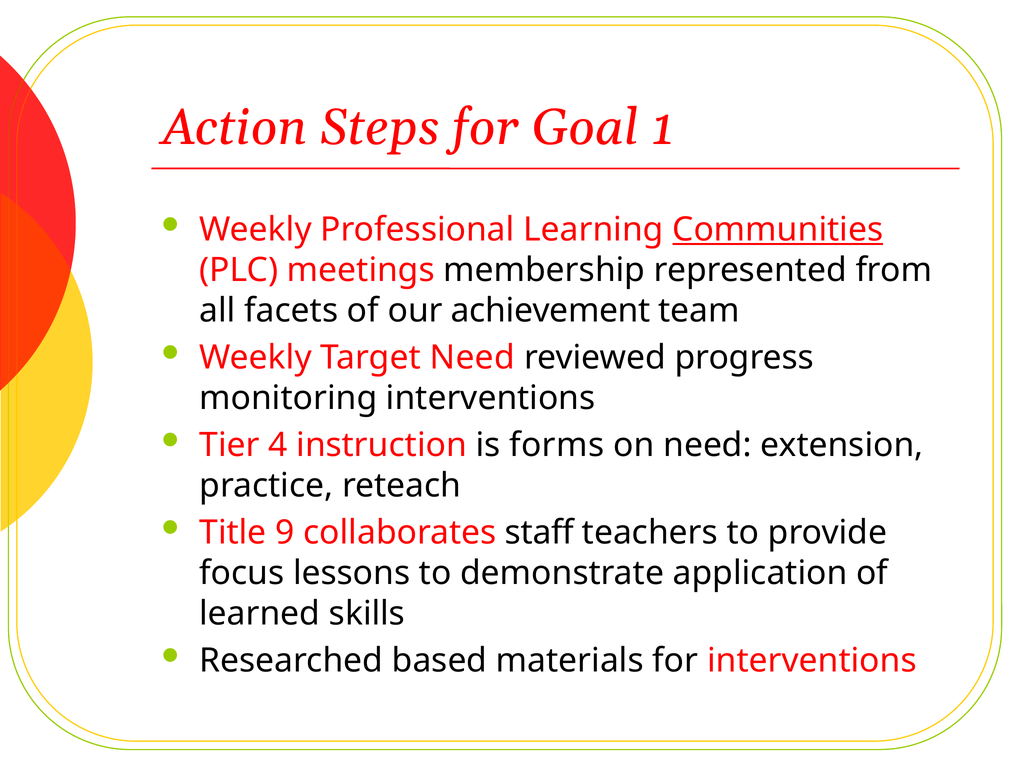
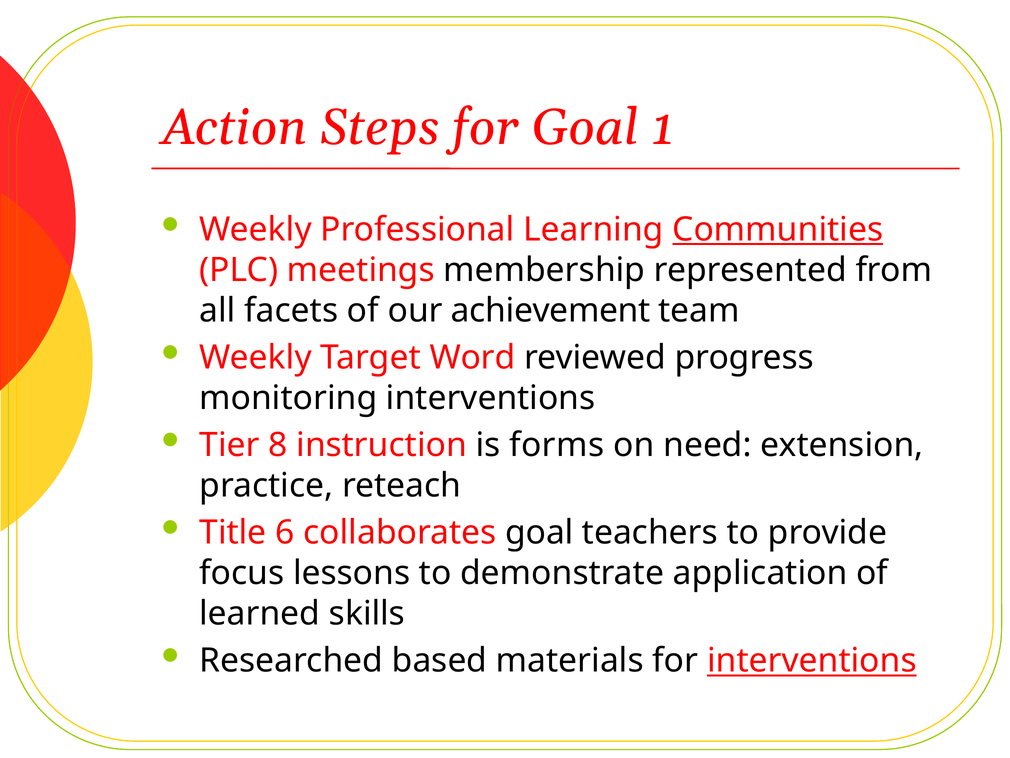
Target Need: Need -> Word
4: 4 -> 8
9: 9 -> 6
collaborates staff: staff -> goal
interventions at (812, 660) underline: none -> present
